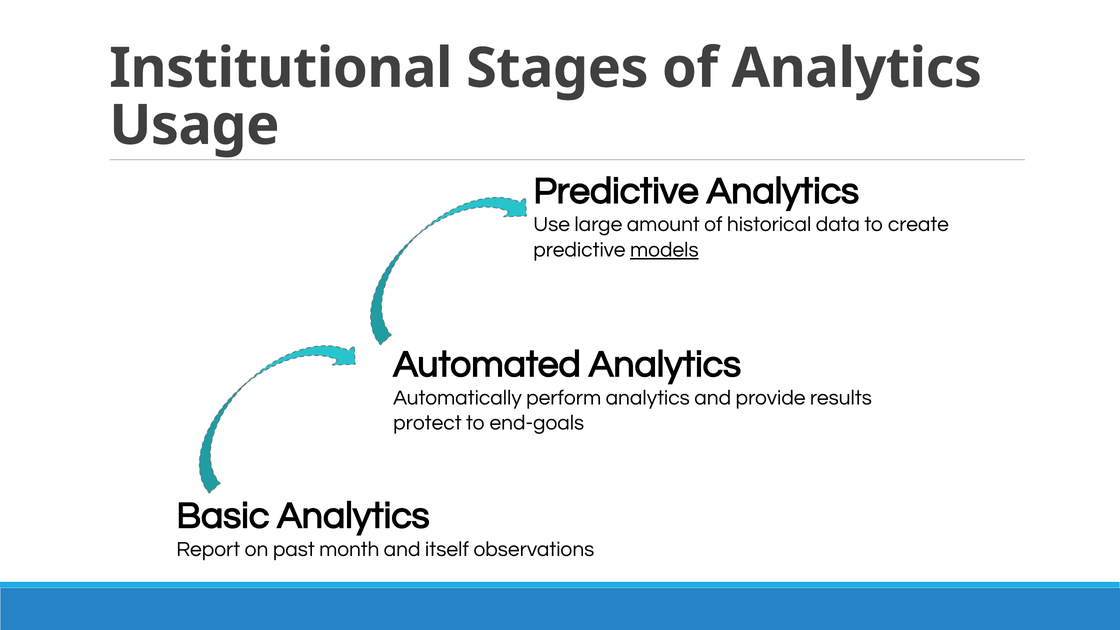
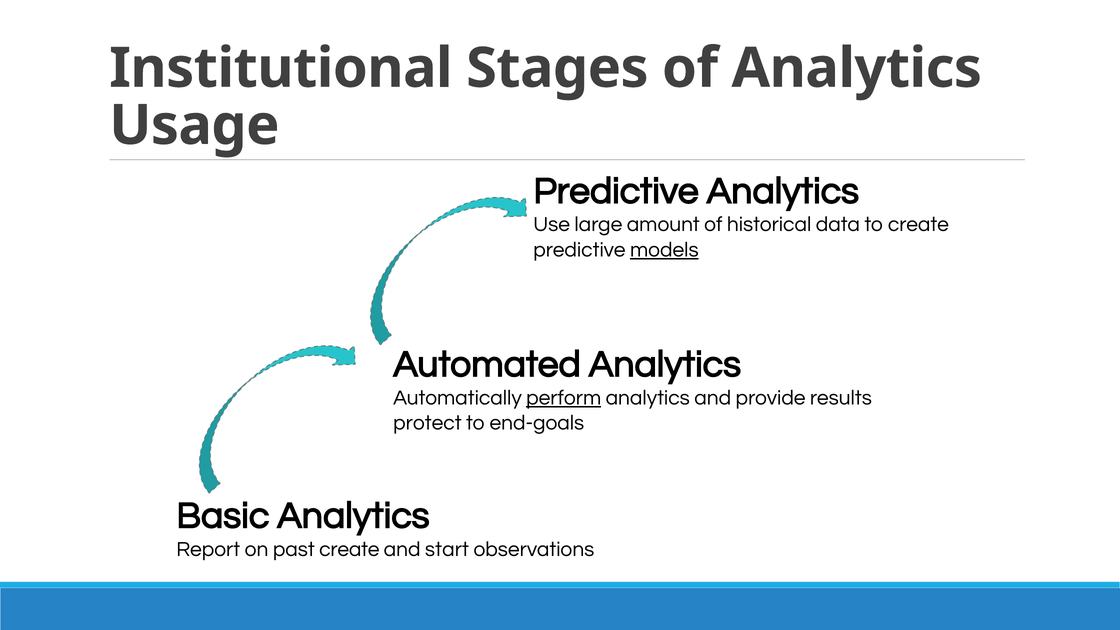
perform underline: none -> present
past month: month -> create
itself: itself -> start
